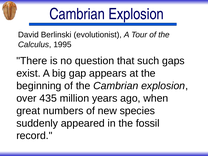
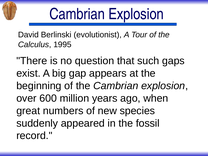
435: 435 -> 600
